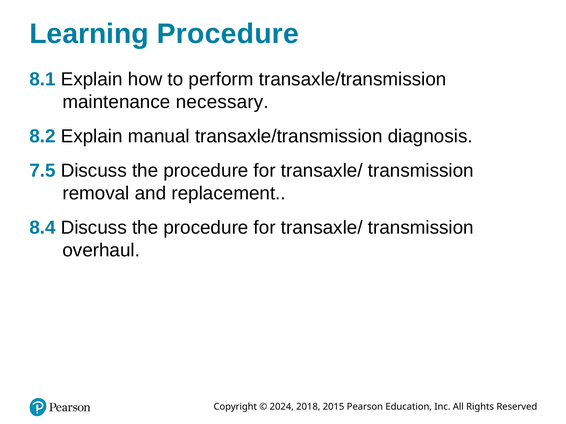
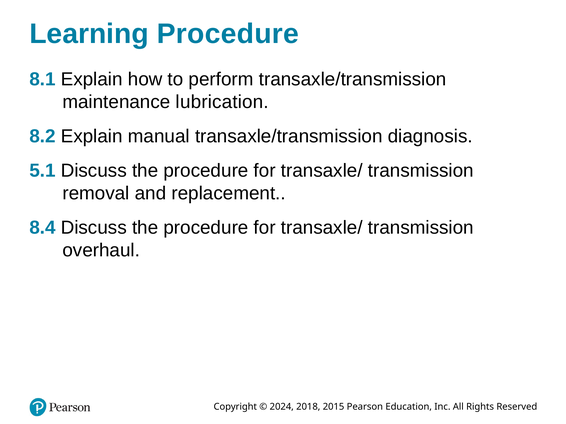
necessary: necessary -> lubrication
7.5: 7.5 -> 5.1
